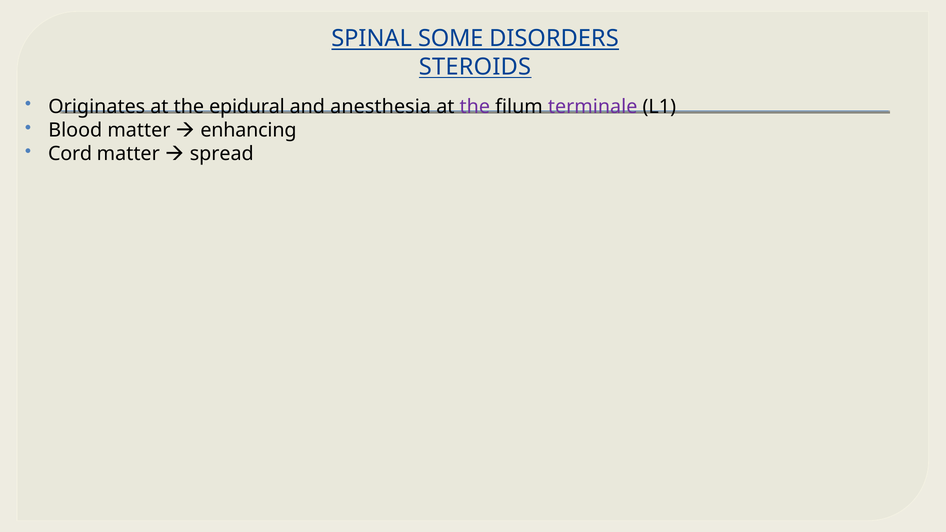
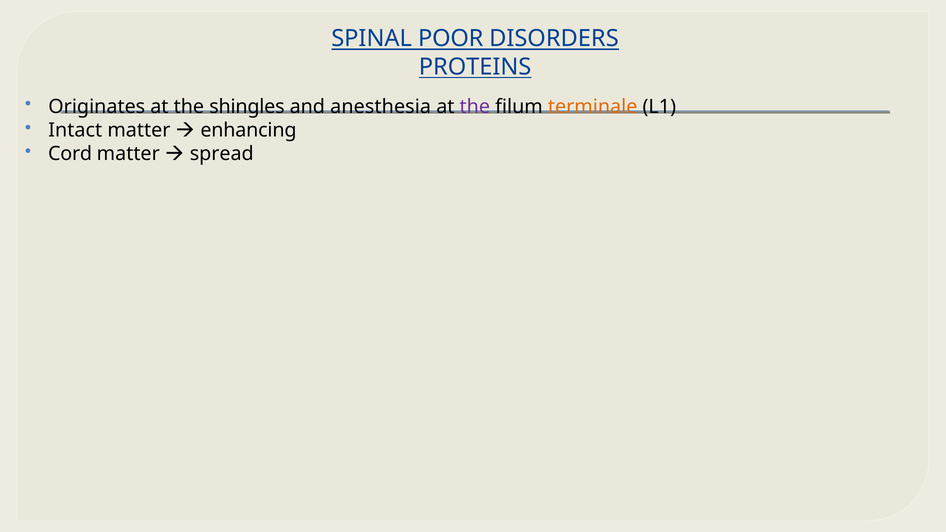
SOME: SOME -> POOR
STEROIDS: STEROIDS -> PROTEINS
epidural: epidural -> shingles
terminale colour: purple -> orange
Blood: Blood -> Intact
